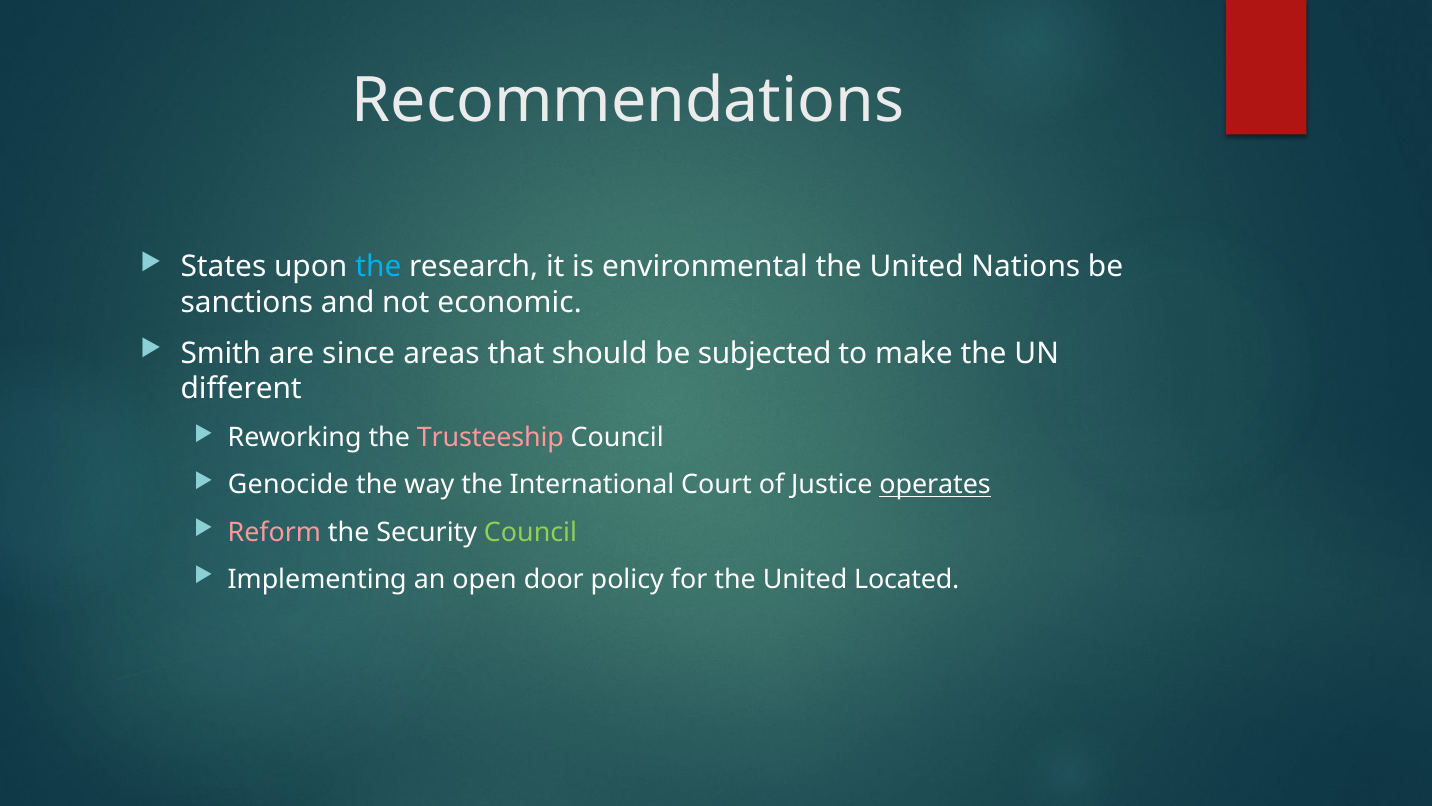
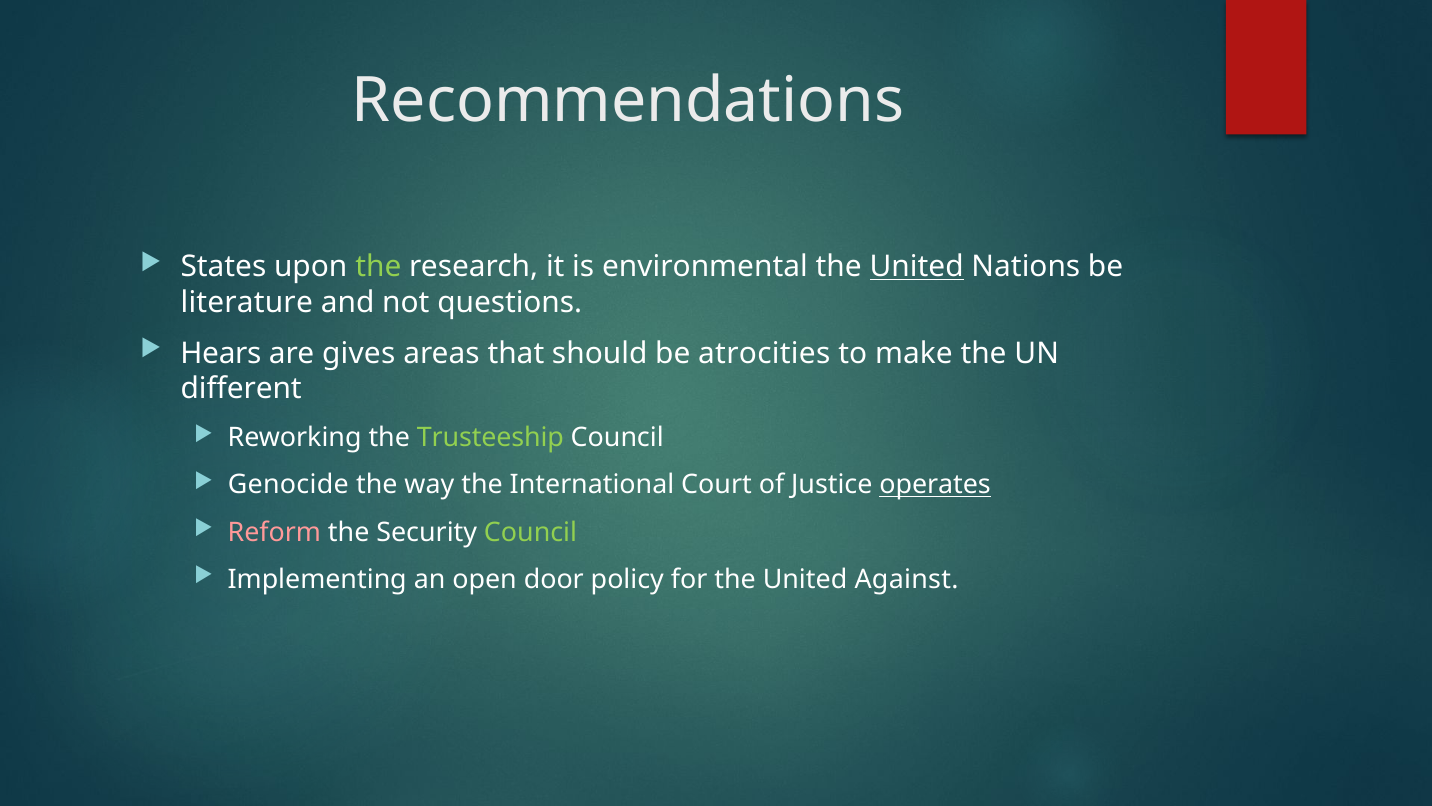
the at (378, 267) colour: light blue -> light green
United at (917, 267) underline: none -> present
sanctions: sanctions -> literature
economic: economic -> questions
Smith: Smith -> Hears
since: since -> gives
subjected: subjected -> atrocities
Trusteeship colour: pink -> light green
Located: Located -> Against
